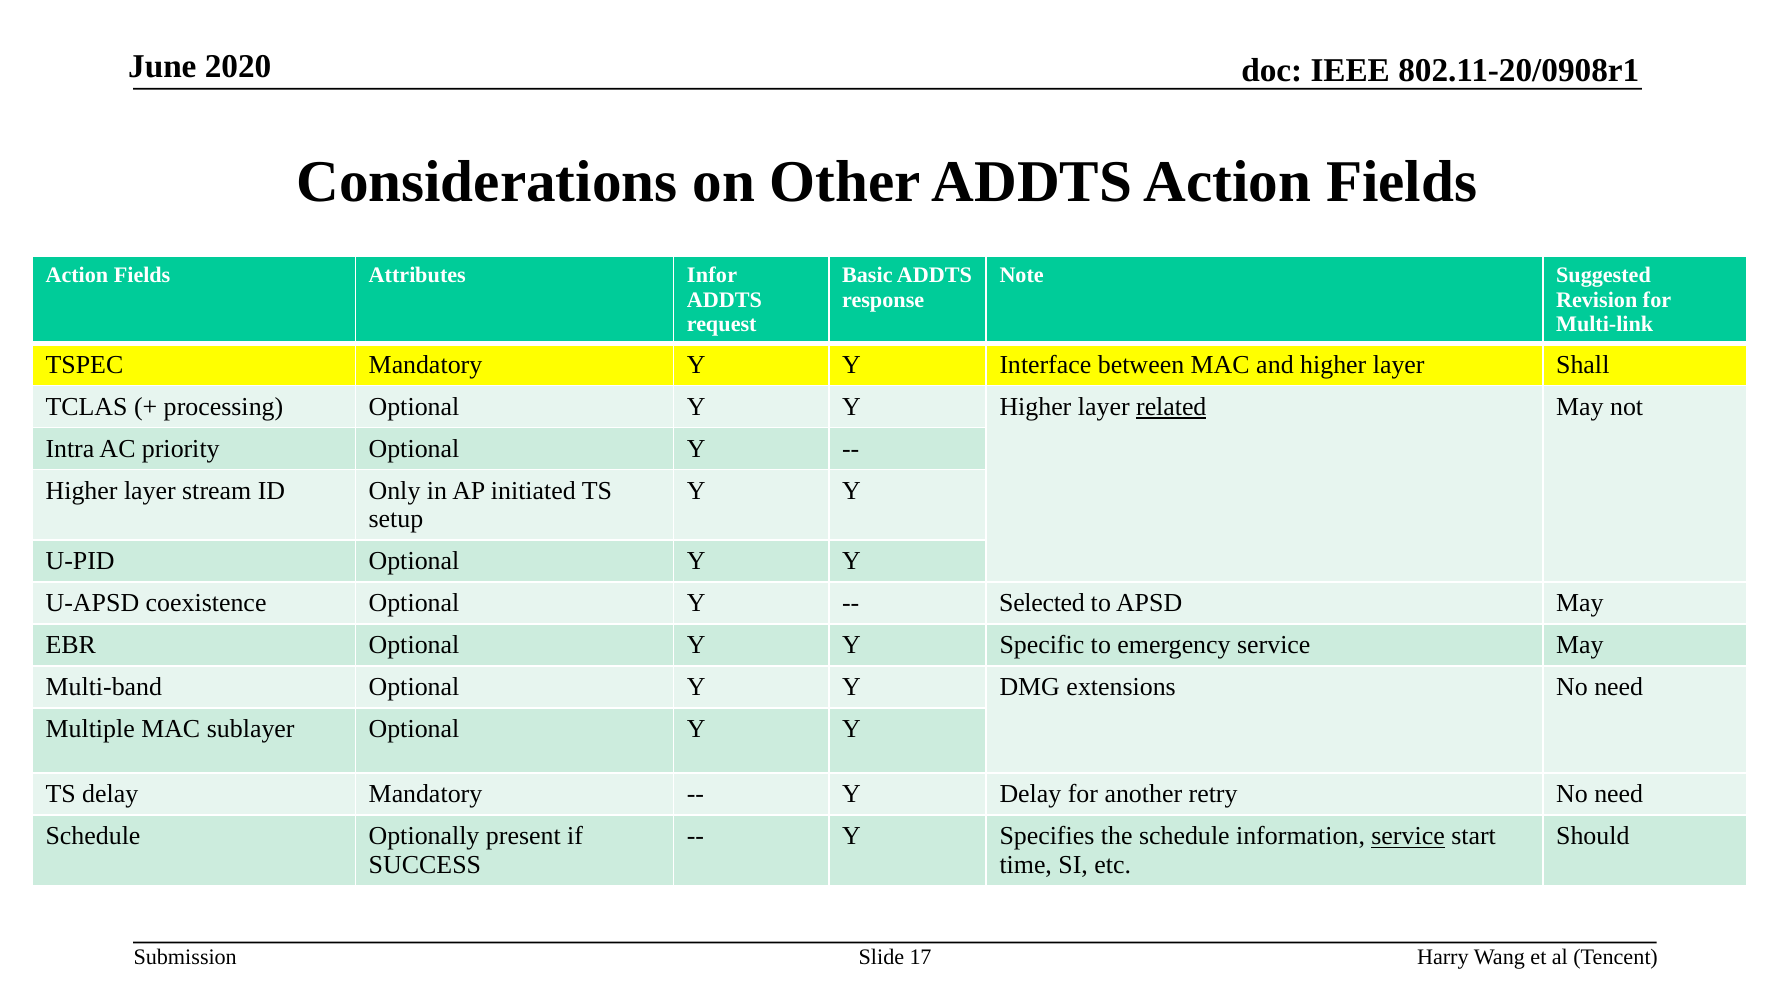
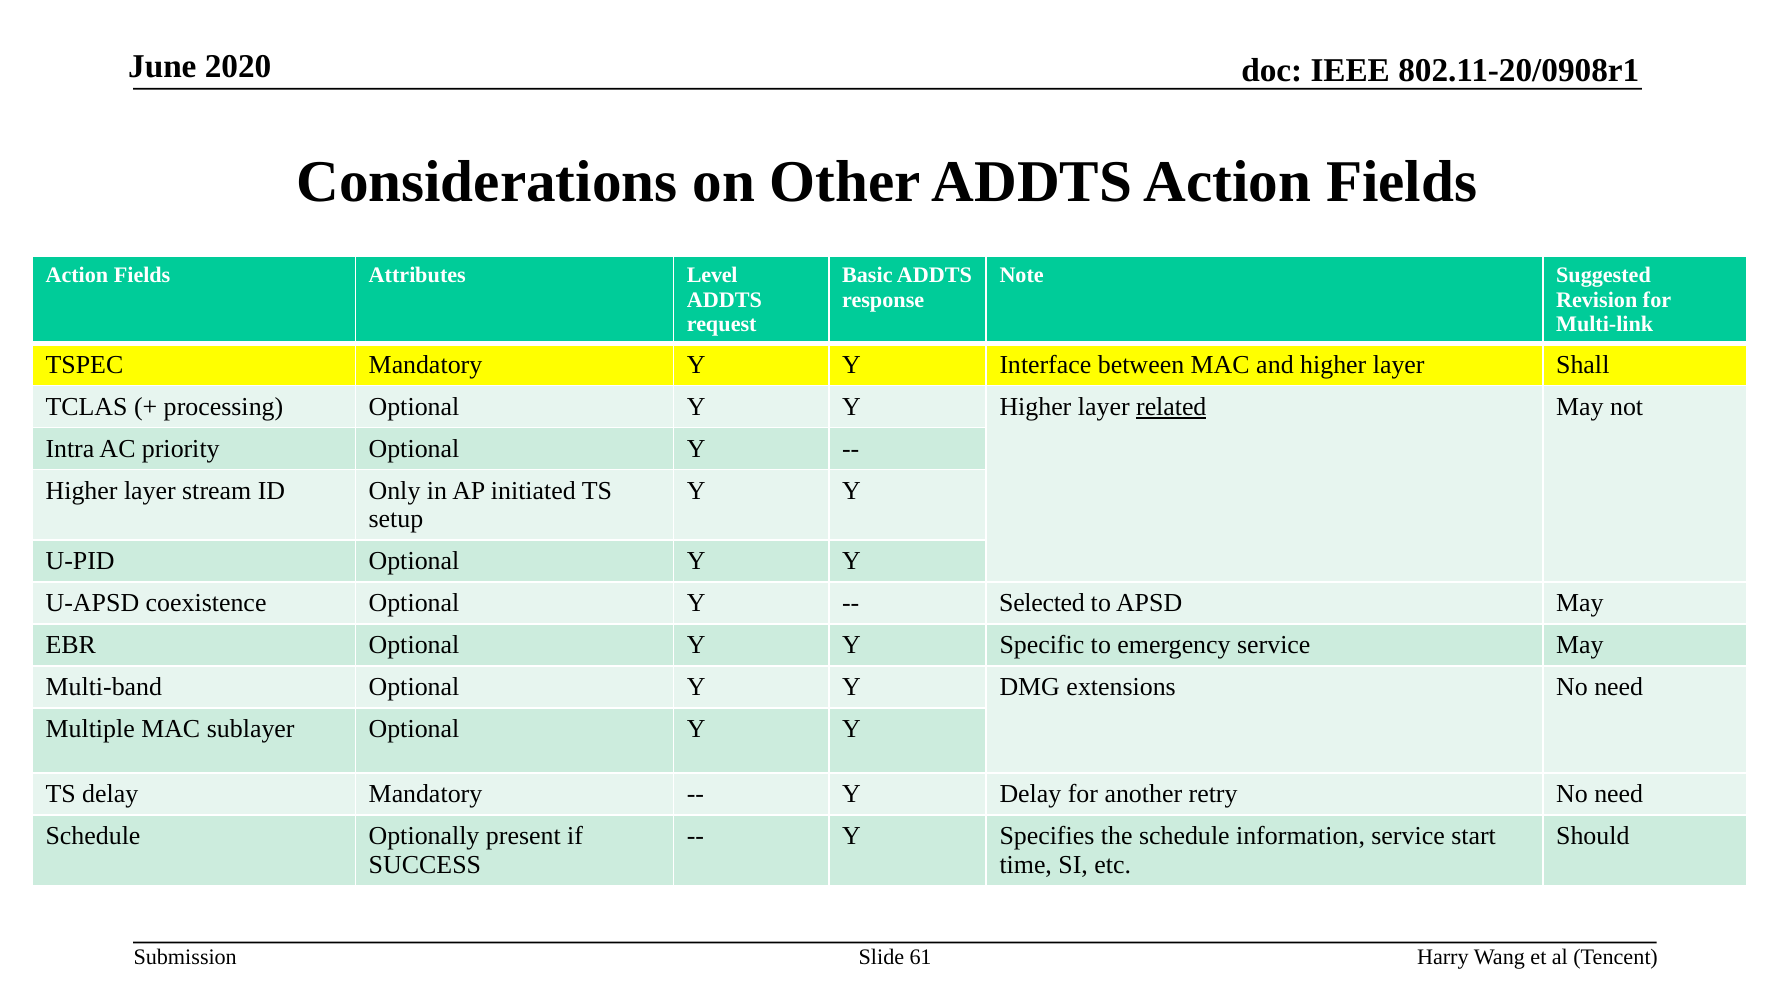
Infor: Infor -> Level
service at (1408, 837) underline: present -> none
17: 17 -> 61
